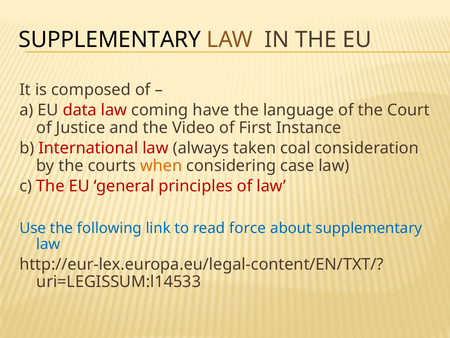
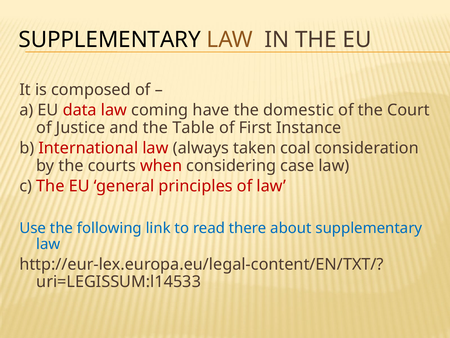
language: language -> domestic
Video: Video -> Table
when colour: orange -> red
force: force -> there
